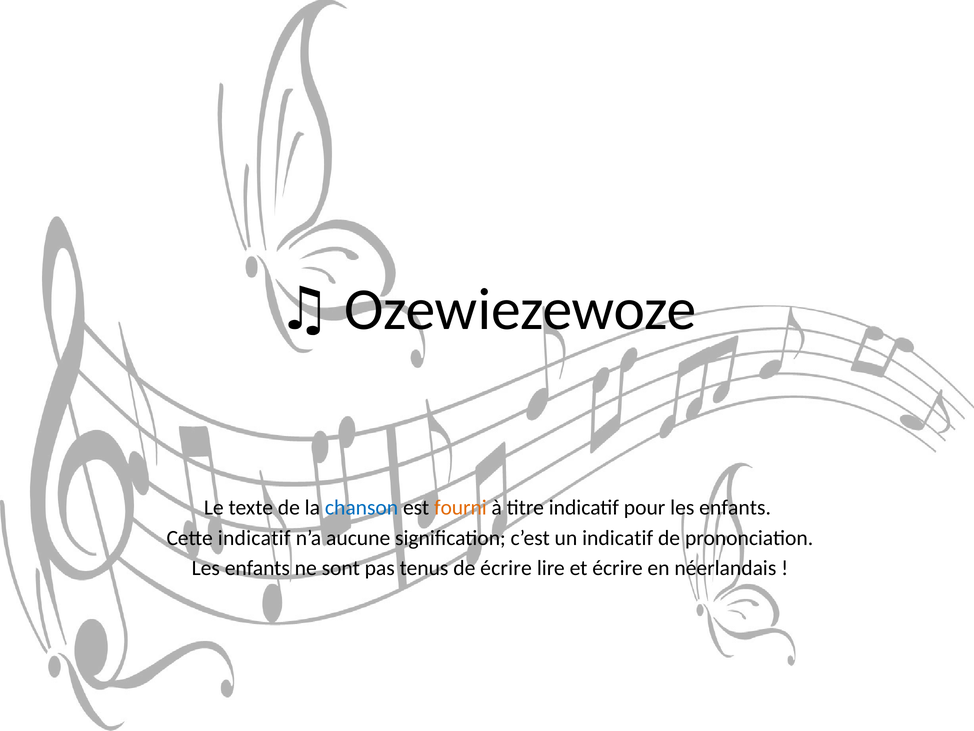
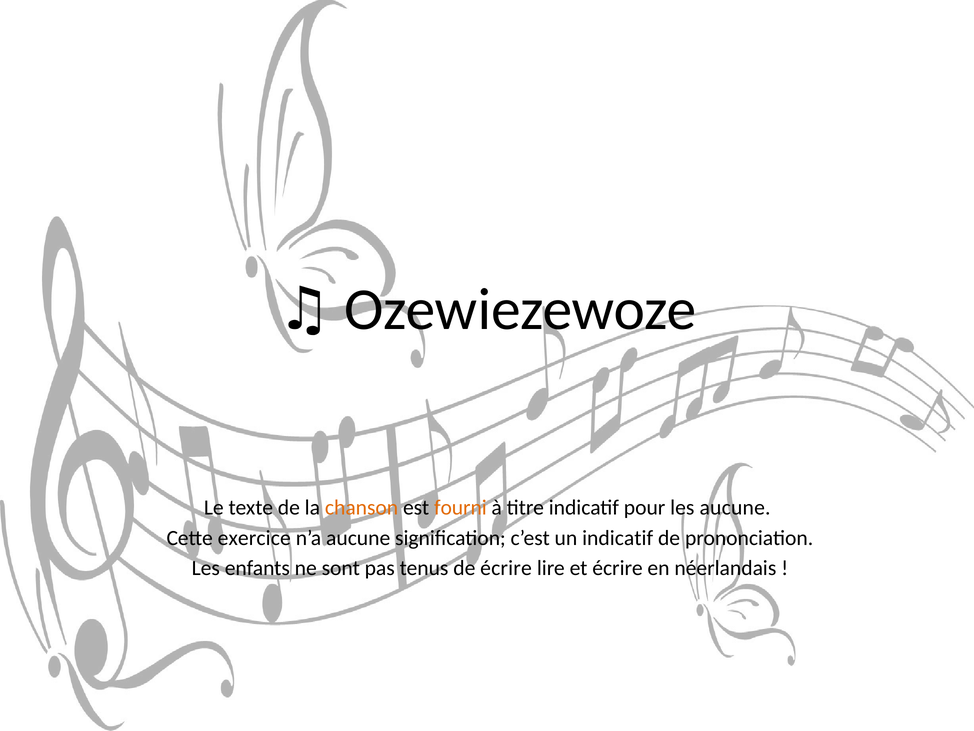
chanson colour: blue -> orange
pour les enfants: enfants -> aucune
Cette indicatif: indicatif -> exercice
